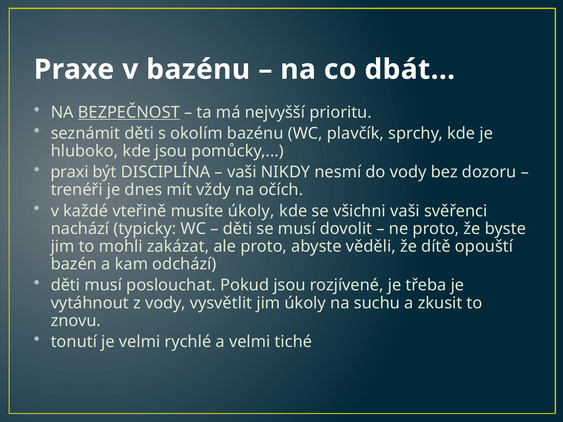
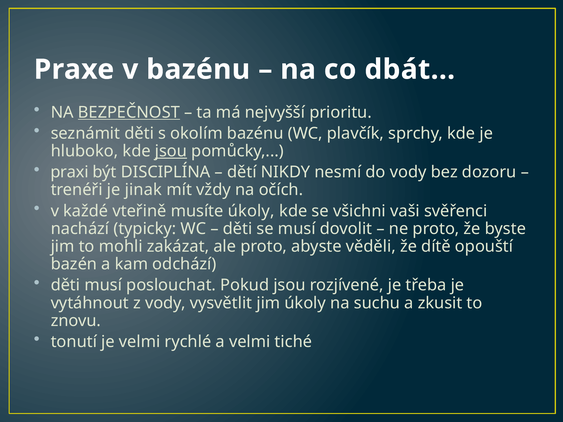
jsou at (171, 151) underline: none -> present
vaši at (242, 172): vaši -> dětí
dnes: dnes -> jinak
